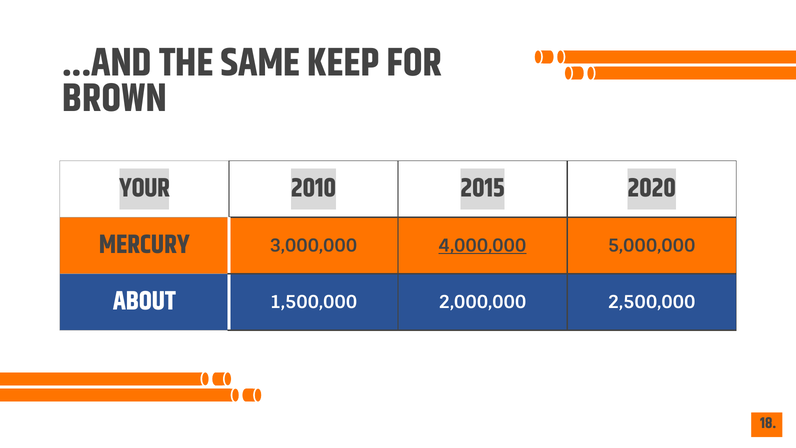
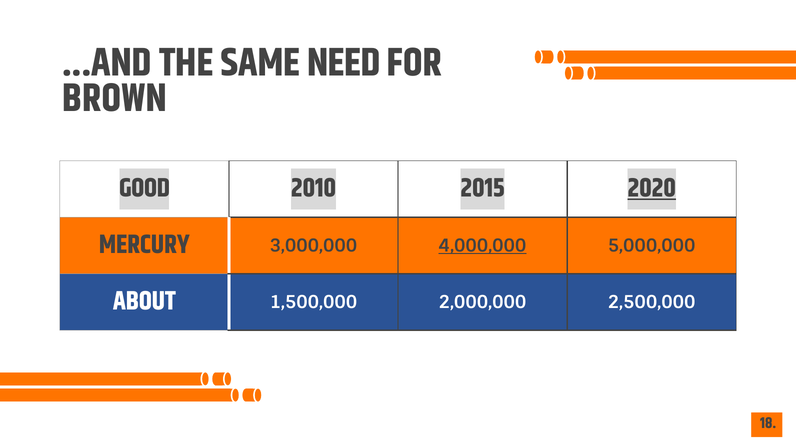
KEEP: KEEP -> NEED
YOUR: YOUR -> GOOD
2020 underline: none -> present
